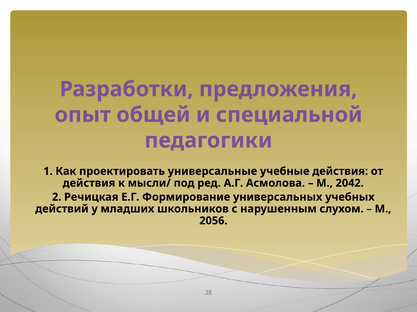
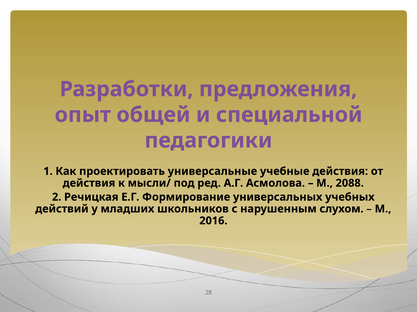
2042: 2042 -> 2088
2056: 2056 -> 2016
